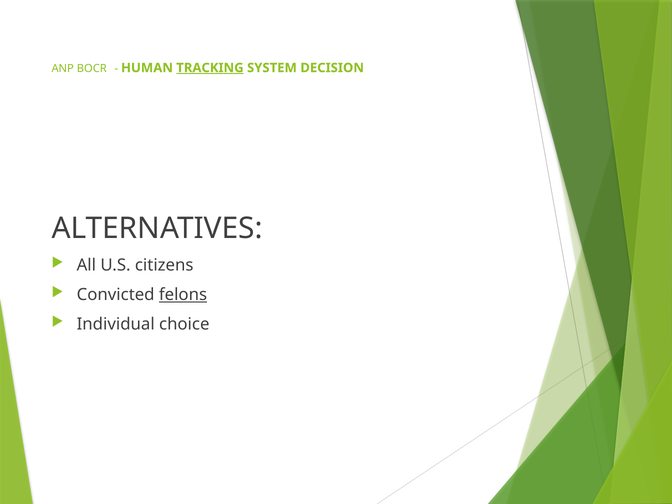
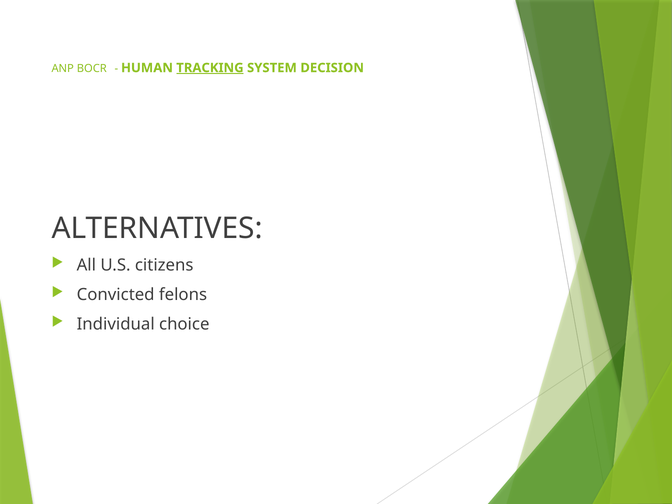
felons underline: present -> none
